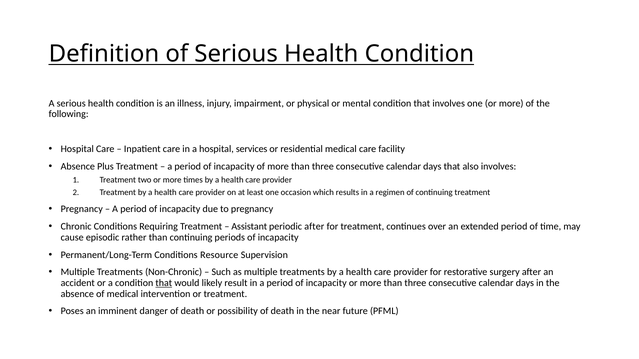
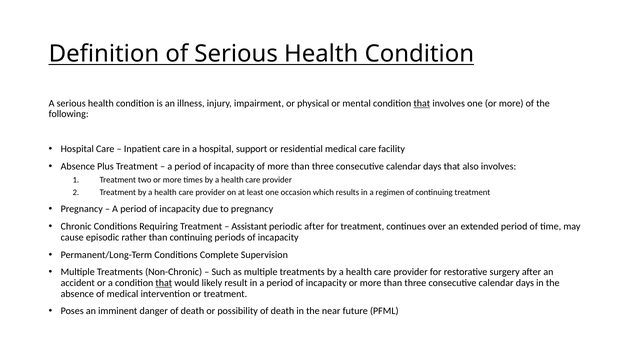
that at (422, 103) underline: none -> present
services: services -> support
Resource: Resource -> Complete
